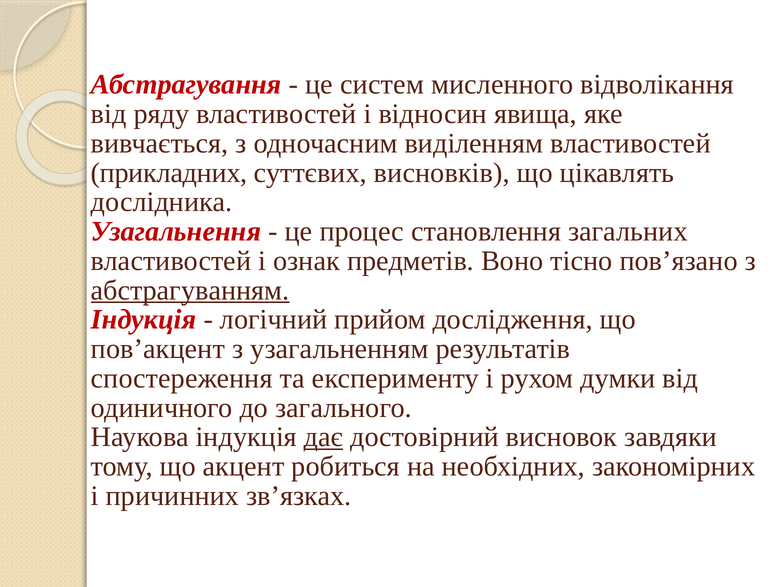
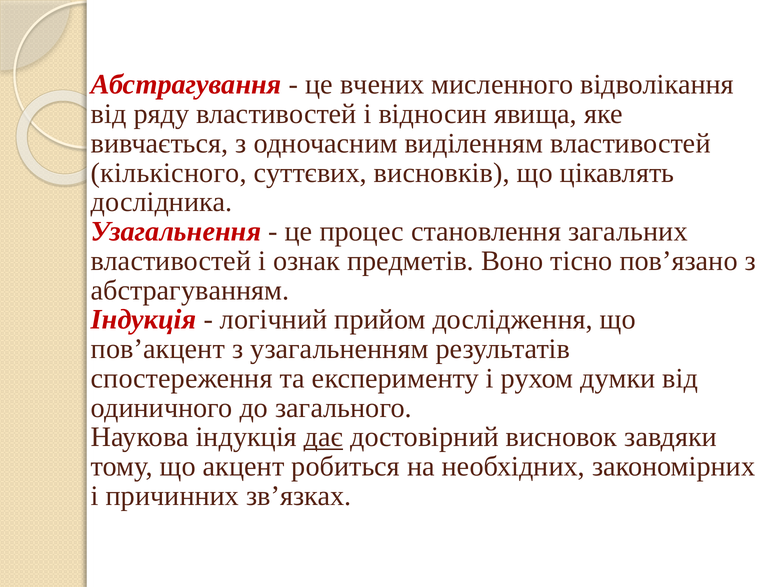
систем: систем -> вчених
прикладних: прикладних -> кількісного
абстрагуванням underline: present -> none
